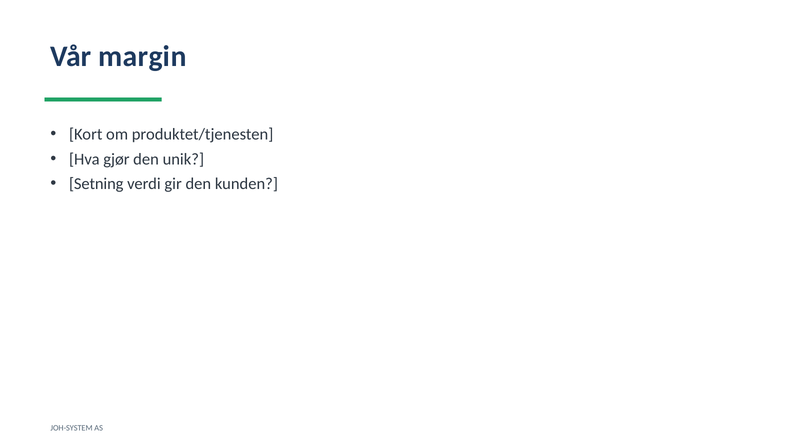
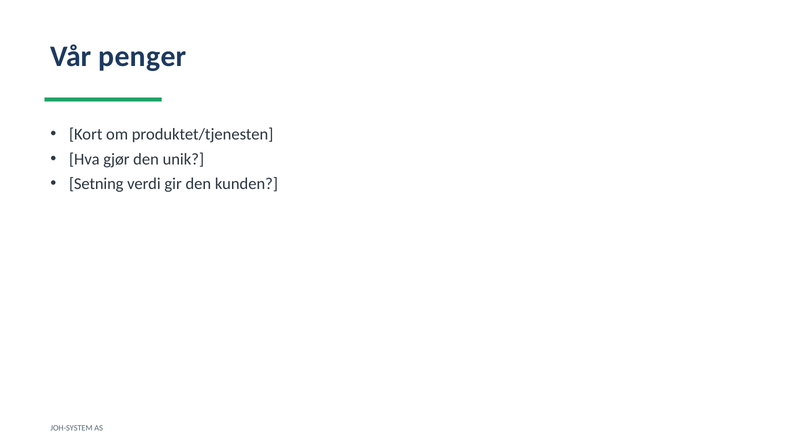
margin: margin -> penger
